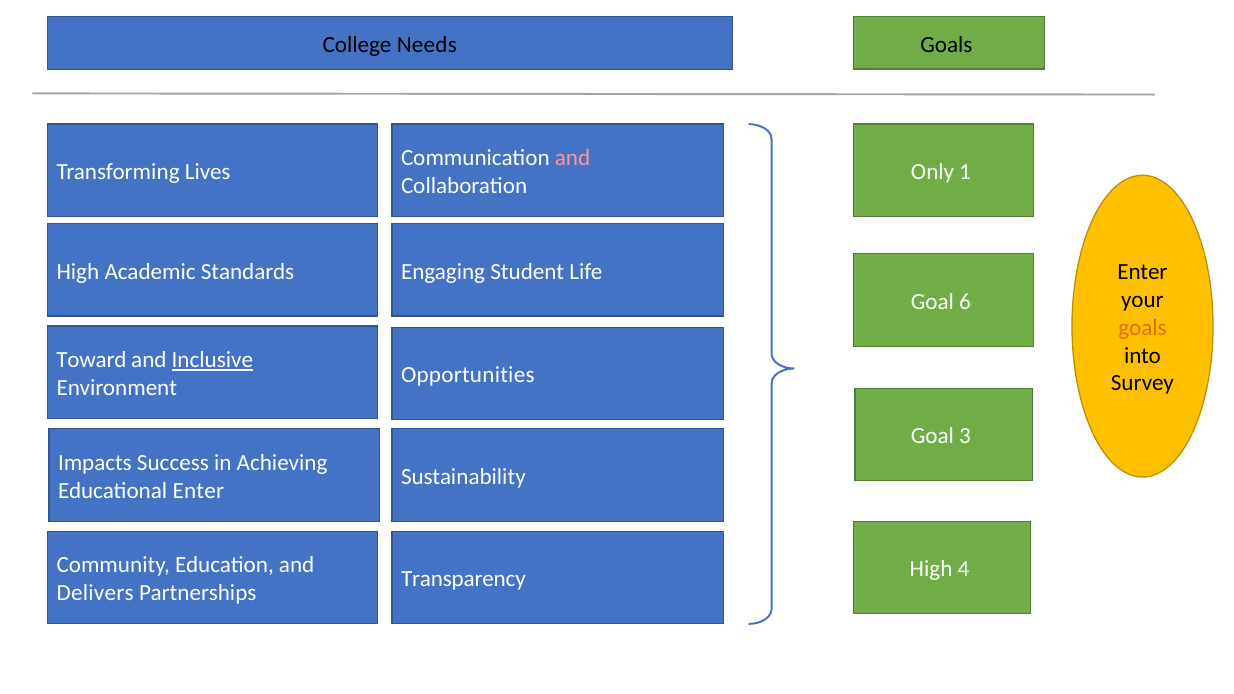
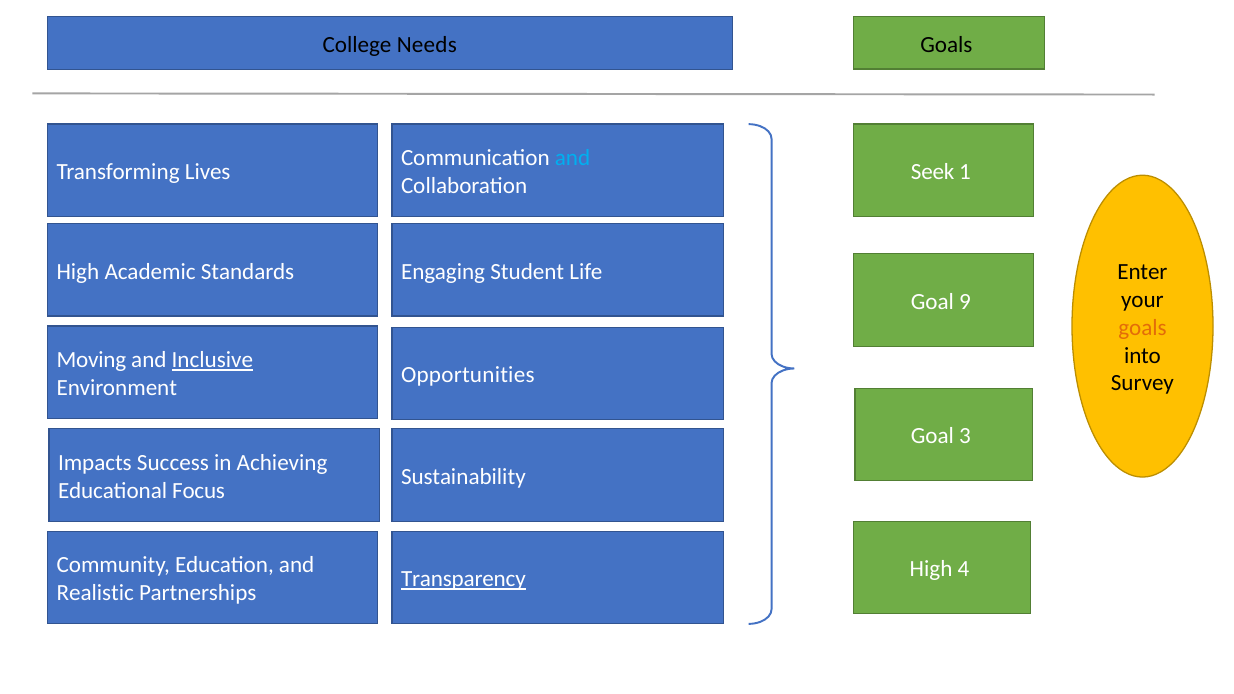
and at (573, 158) colour: pink -> light blue
Only: Only -> Seek
6: 6 -> 9
Toward: Toward -> Moving
Educational Enter: Enter -> Focus
Transparency underline: none -> present
Delivers: Delivers -> Realistic
